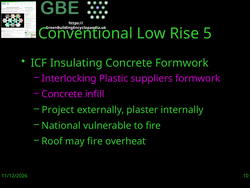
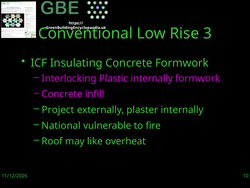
5: 5 -> 3
Plastic suppliers: suppliers -> internally
may fire: fire -> like
